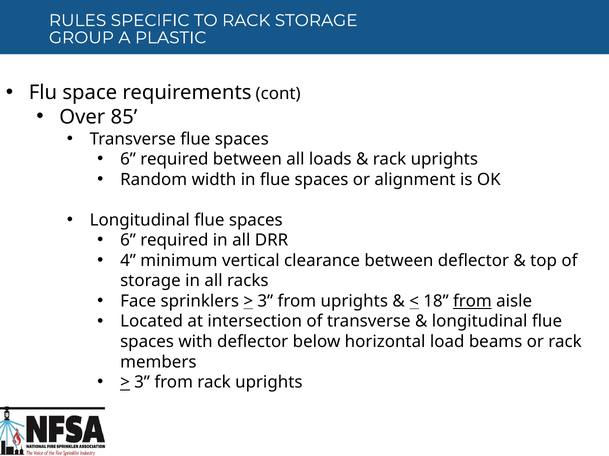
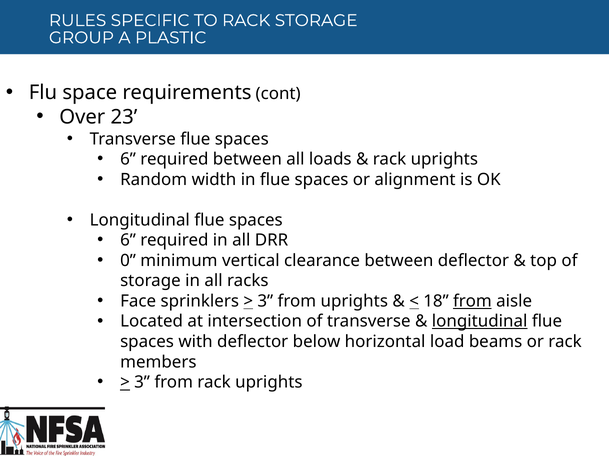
85: 85 -> 23
4: 4 -> 0
longitudinal at (480, 322) underline: none -> present
